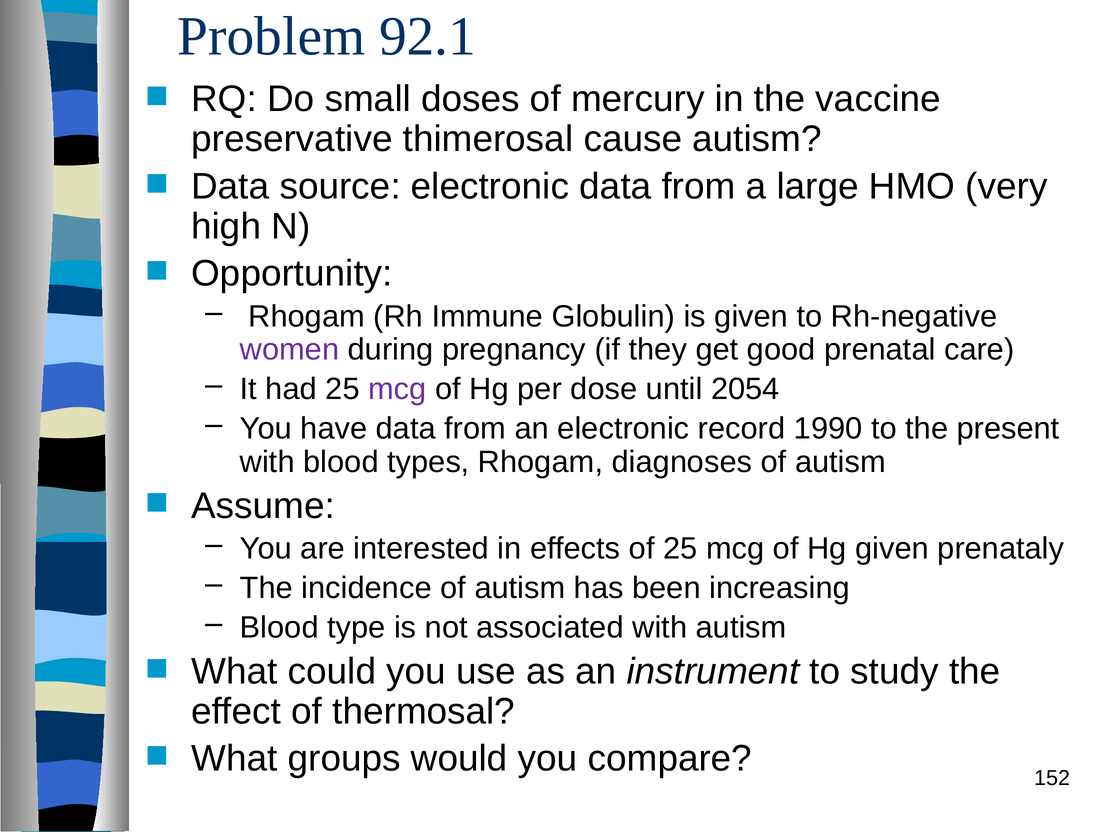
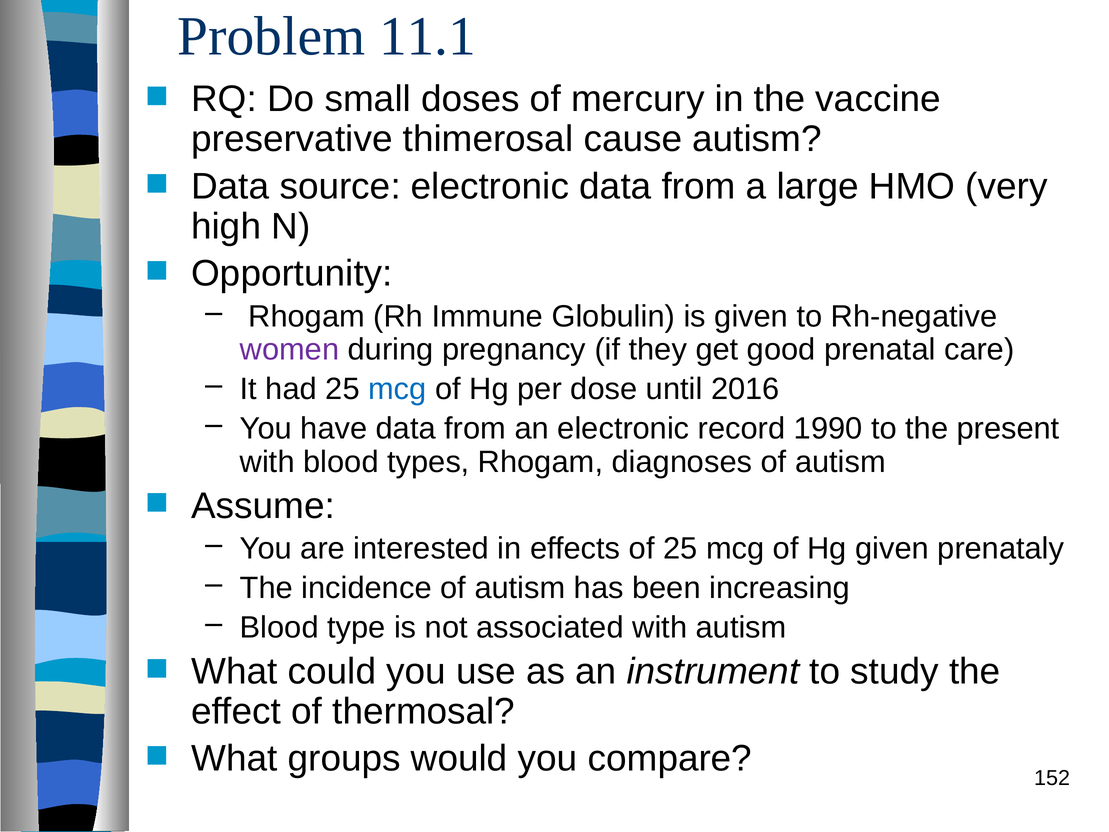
92.1: 92.1 -> 11.1
mcg at (397, 389) colour: purple -> blue
2054: 2054 -> 2016
